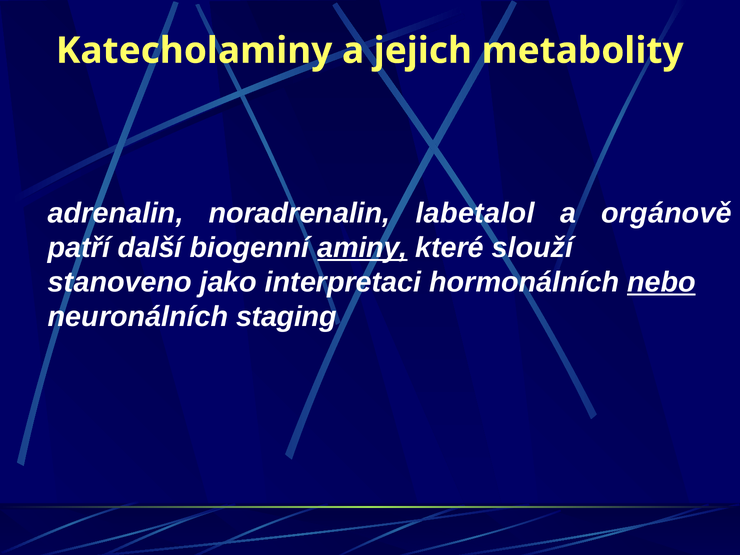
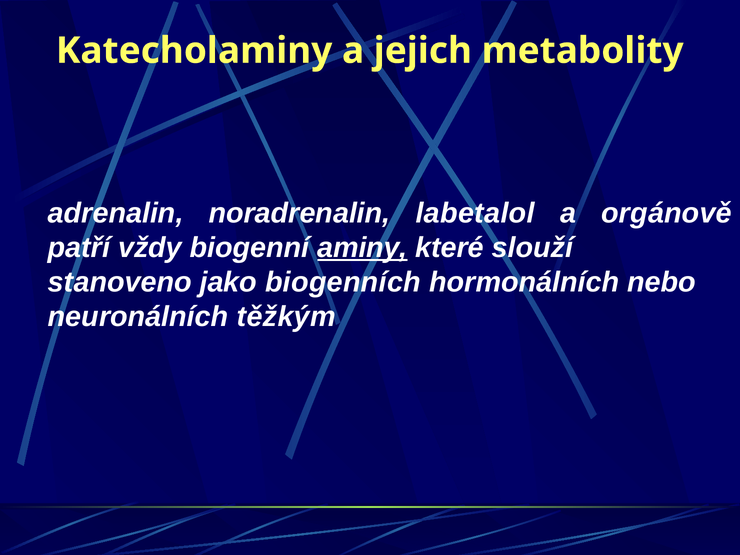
další: další -> vždy
interpretaci: interpretaci -> biogenních
nebo underline: present -> none
staging: staging -> těžkým
